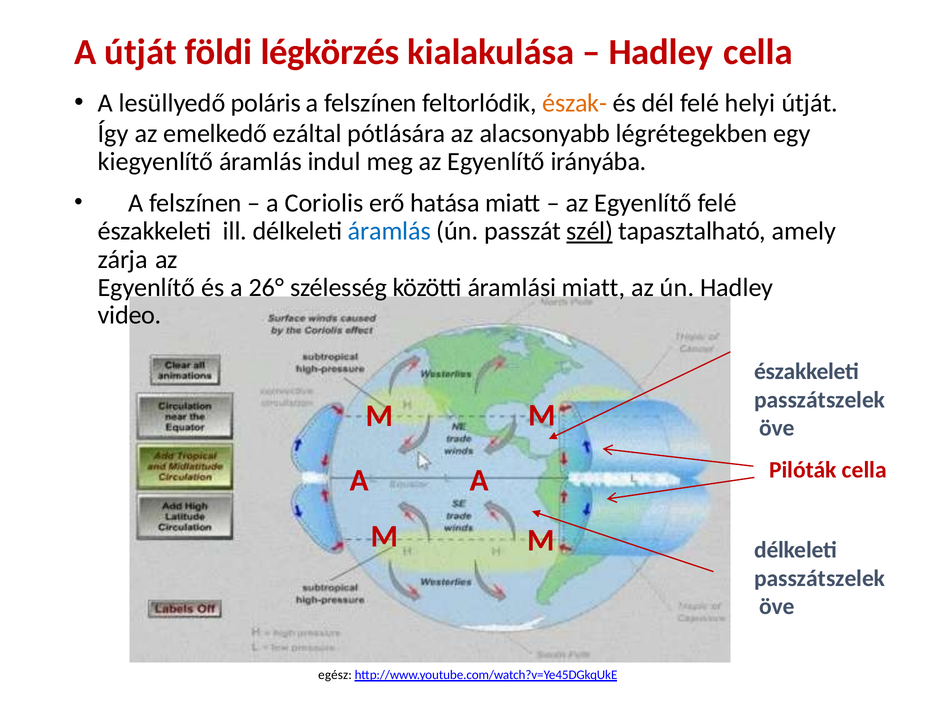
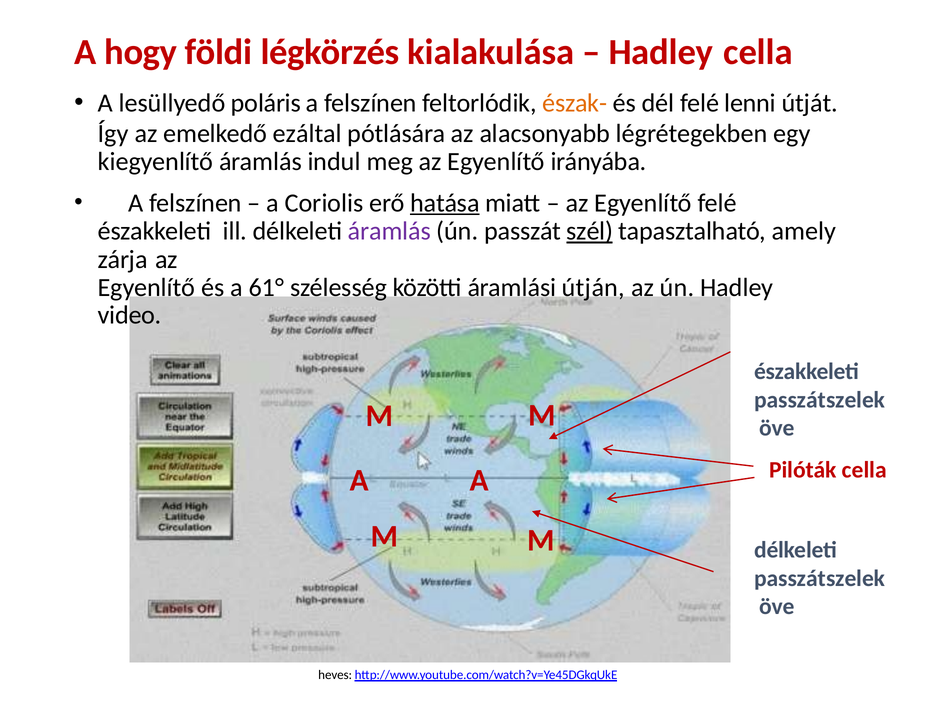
A útját: útját -> hogy
helyi: helyi -> lenni
hatása underline: none -> present
áramlás at (389, 231) colour: blue -> purple
26°: 26° -> 61°
áramlási miatt: miatt -> útján
egész: egész -> heves
